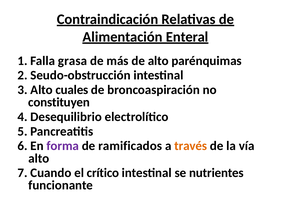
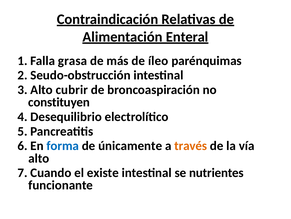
de alto: alto -> íleo
cuales: cuales -> cubrir
forma colour: purple -> blue
ramificados: ramificados -> únicamente
crítico: crítico -> existe
